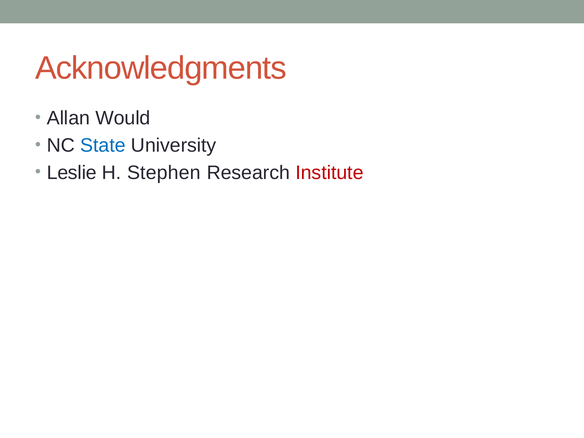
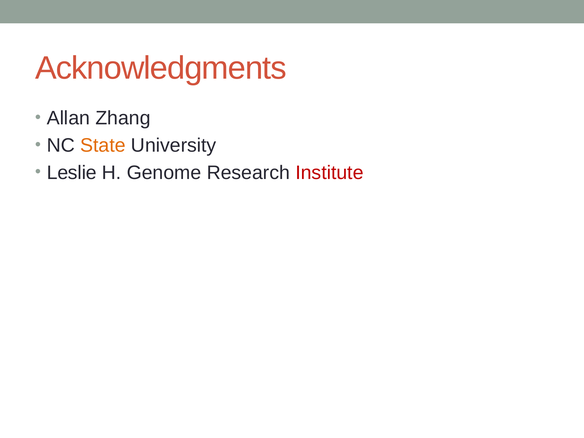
Would: Would -> Zhang
State colour: blue -> orange
Stephen: Stephen -> Genome
